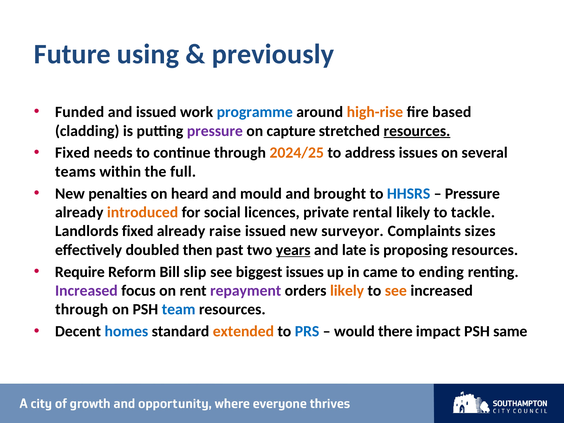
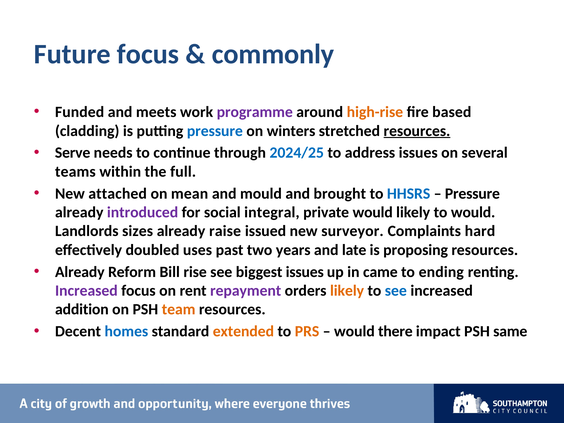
Future using: using -> focus
previously: previously -> commonly
and issued: issued -> meets
programme colour: blue -> purple
pressure at (215, 131) colour: purple -> blue
capture: capture -> winters
Fixed at (72, 153): Fixed -> Serve
2024/25 colour: orange -> blue
penalties: penalties -> attached
heard: heard -> mean
introduced colour: orange -> purple
licences: licences -> integral
private rental: rental -> would
to tackle: tackle -> would
Landlords fixed: fixed -> sizes
sizes: sizes -> hard
then: then -> uses
years underline: present -> none
Require at (80, 272): Require -> Already
slip: slip -> rise
see at (396, 291) colour: orange -> blue
through at (82, 309): through -> addition
team colour: blue -> orange
PRS colour: blue -> orange
